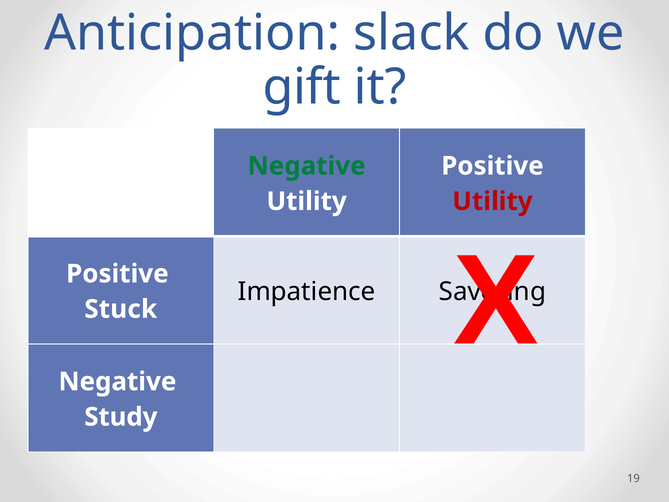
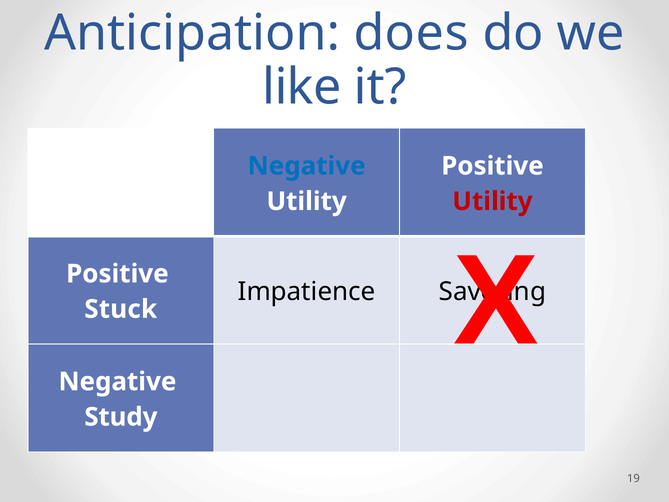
slack: slack -> does
gift: gift -> like
Negative at (307, 166) colour: green -> blue
